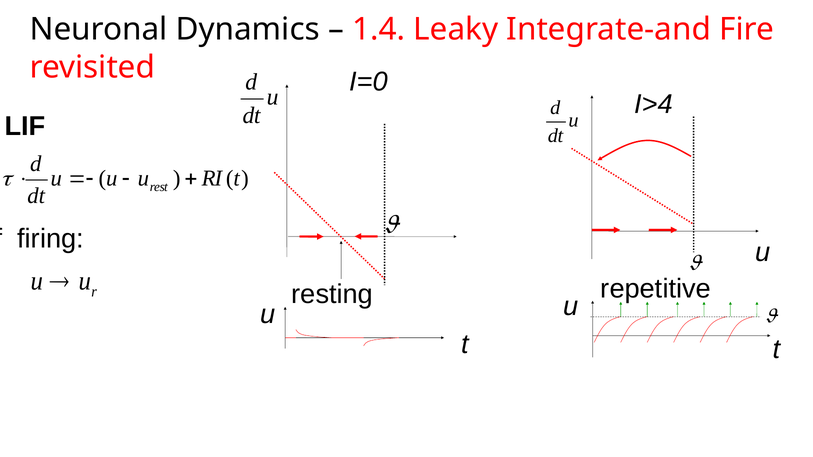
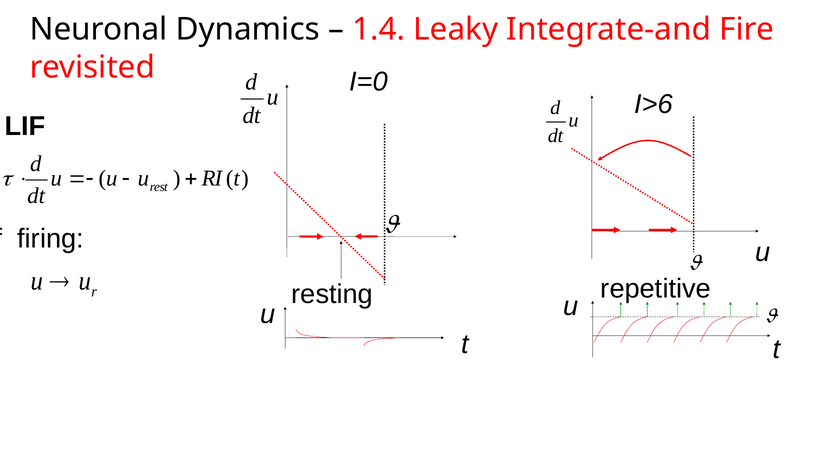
I>4: I>4 -> I>6
